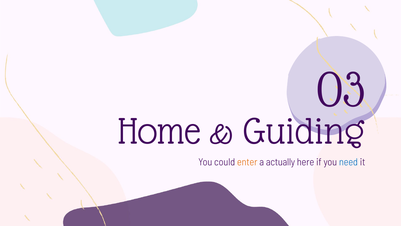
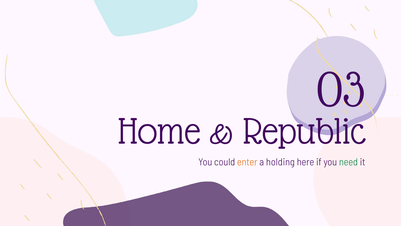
Guiding: Guiding -> Republic
actually: actually -> holding
need colour: blue -> green
